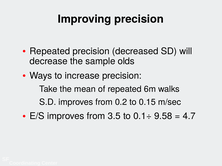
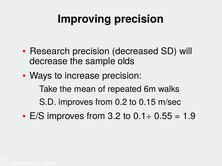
Repeated at (50, 51): Repeated -> Research
3.5: 3.5 -> 3.2
9.58: 9.58 -> 0.55
4.7: 4.7 -> 1.9
